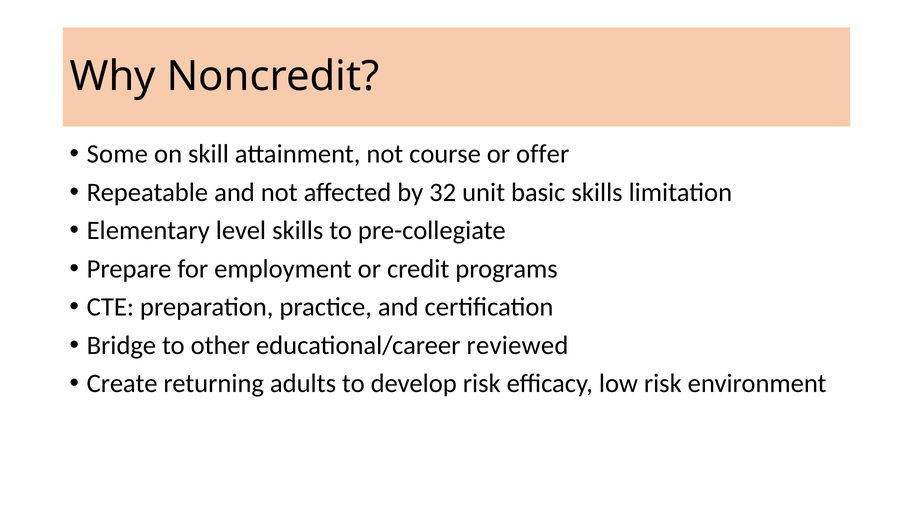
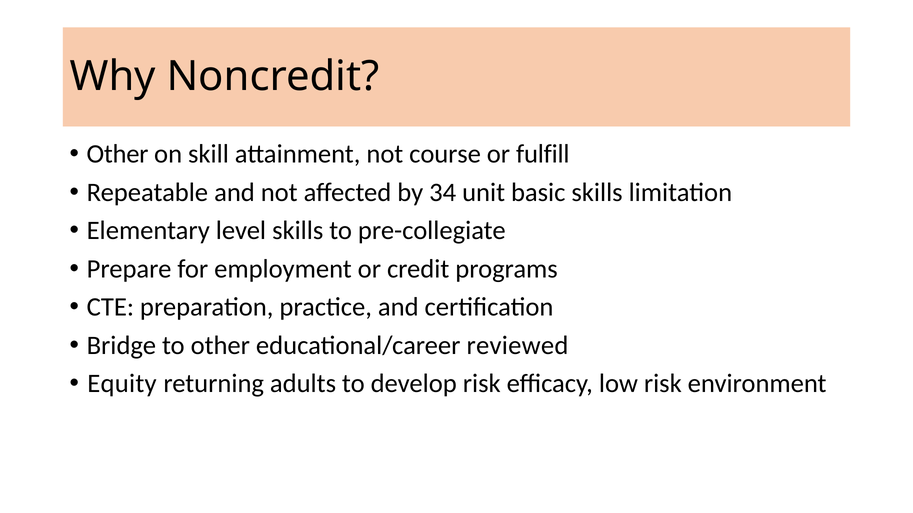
Some at (117, 154): Some -> Other
offer: offer -> fulfill
32: 32 -> 34
Create: Create -> Equity
